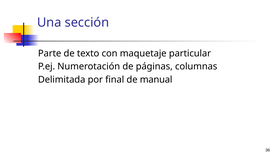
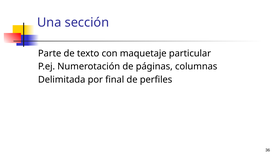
manual: manual -> perfiles
